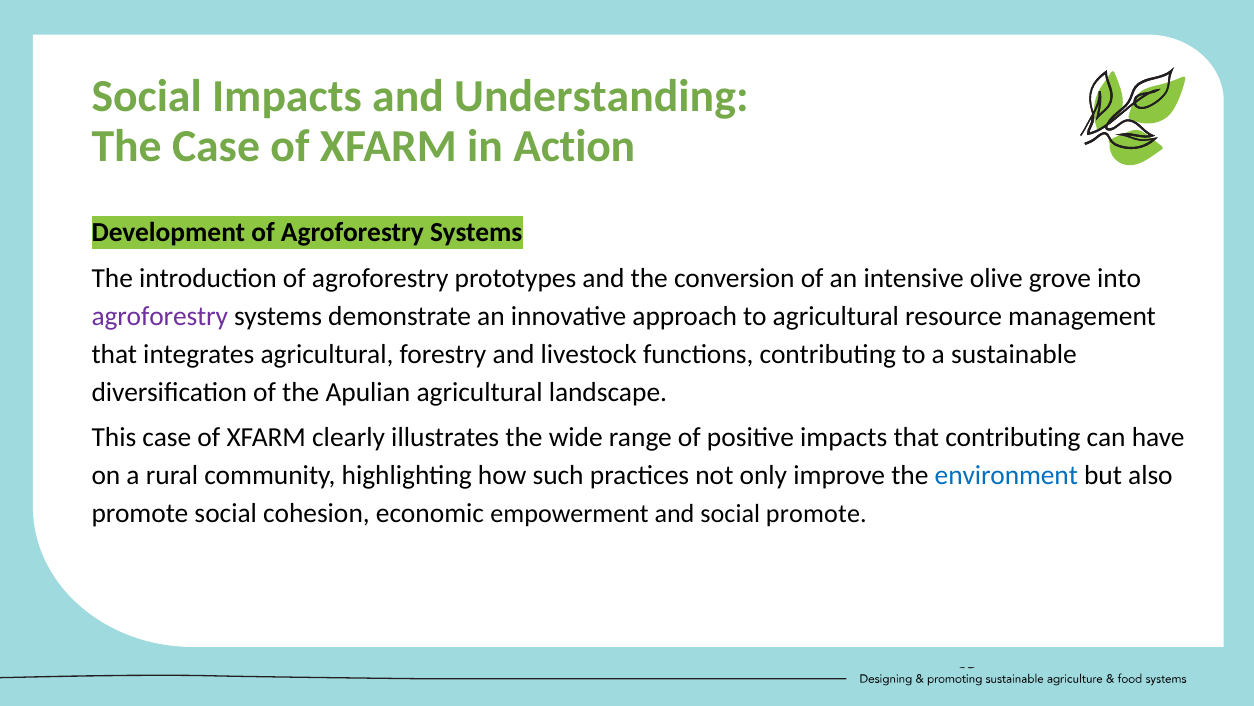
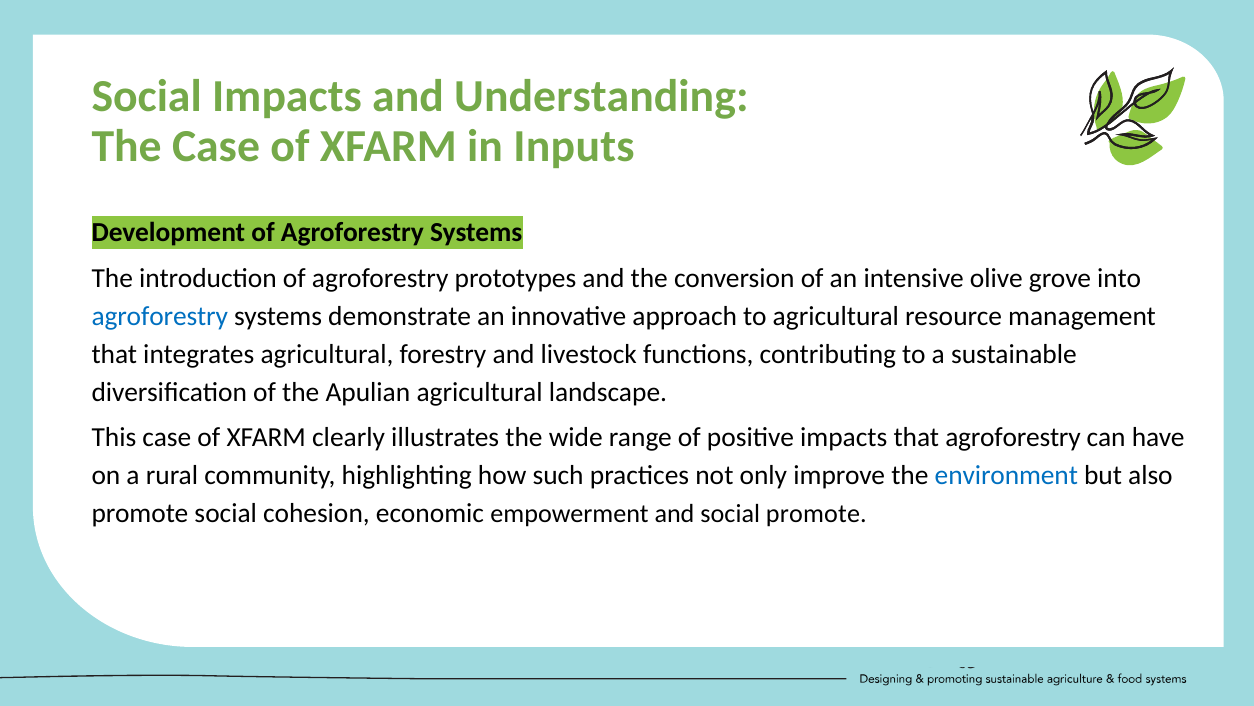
Action: Action -> Inputs
agroforestry at (160, 316) colour: purple -> blue
that contributing: contributing -> agroforestry
